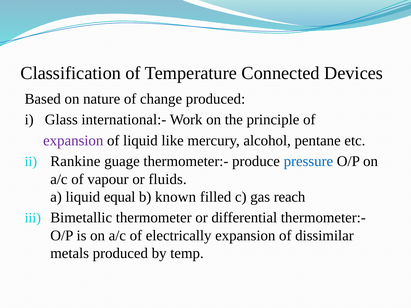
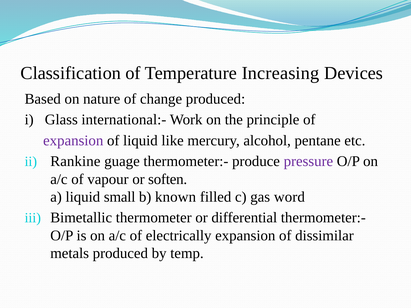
Connected: Connected -> Increasing
pressure colour: blue -> purple
fluids: fluids -> soften
equal: equal -> small
reach: reach -> word
